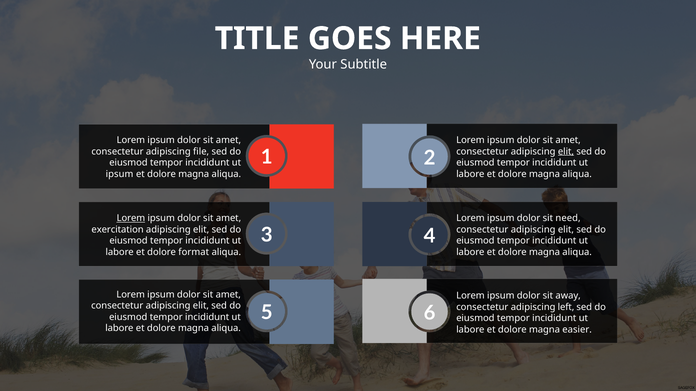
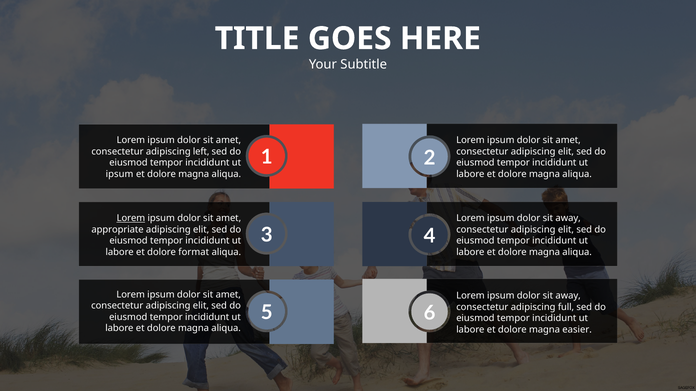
file: file -> left
elit at (566, 152) underline: present -> none
need at (568, 218): need -> away
exercitation: exercitation -> appropriate
left: left -> full
